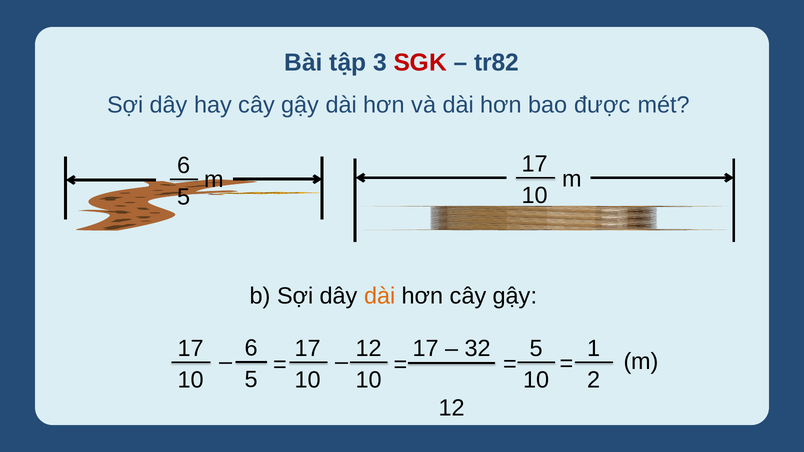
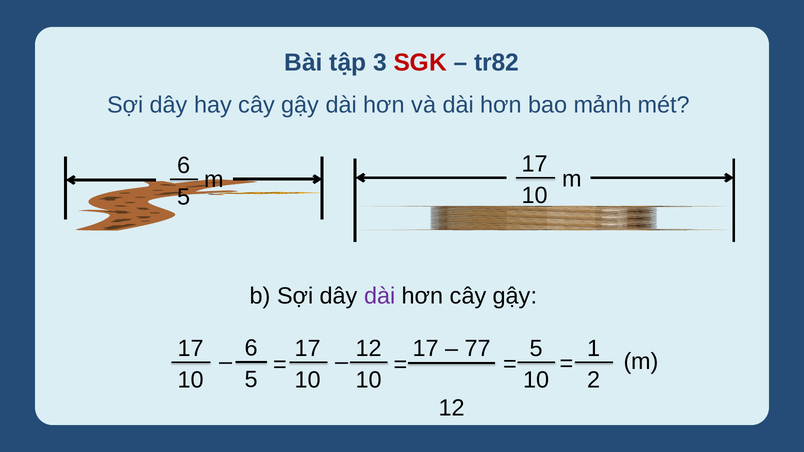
được: được -> mảnh
dài at (380, 296) colour: orange -> purple
32: 32 -> 77
